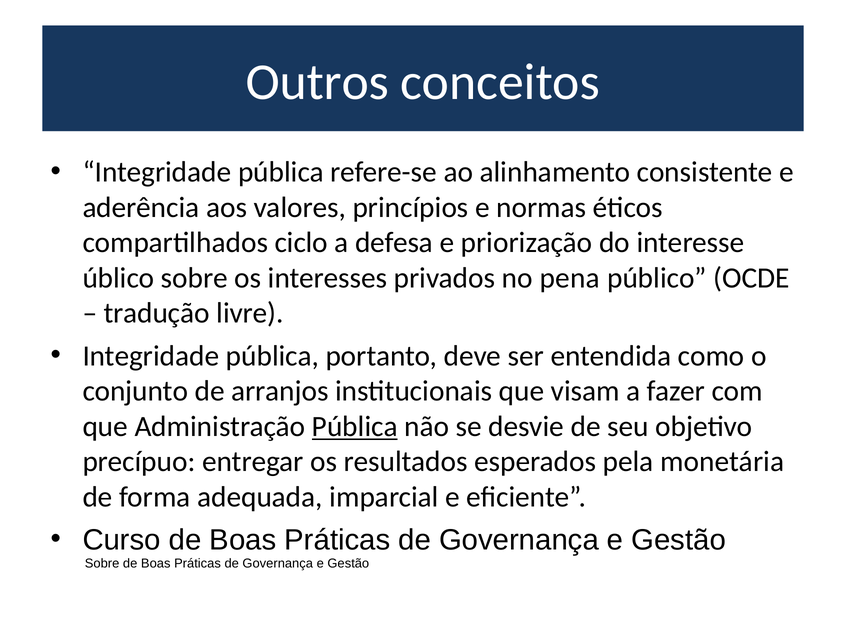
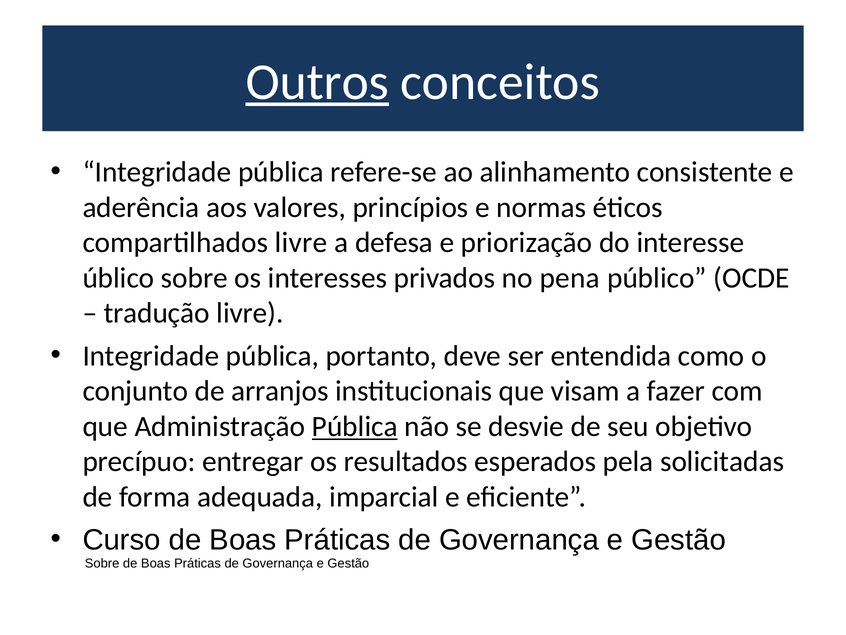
Outros underline: none -> present
compartilhados ciclo: ciclo -> livre
monetária: monetária -> solicitadas
